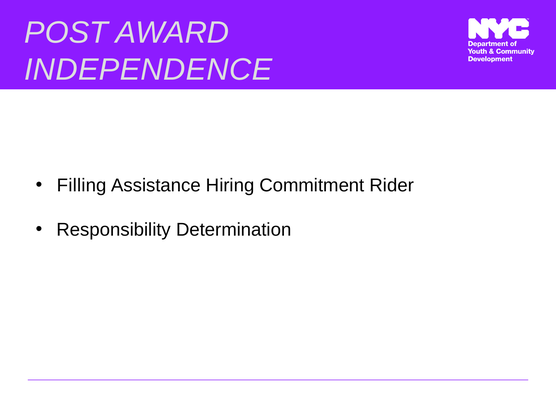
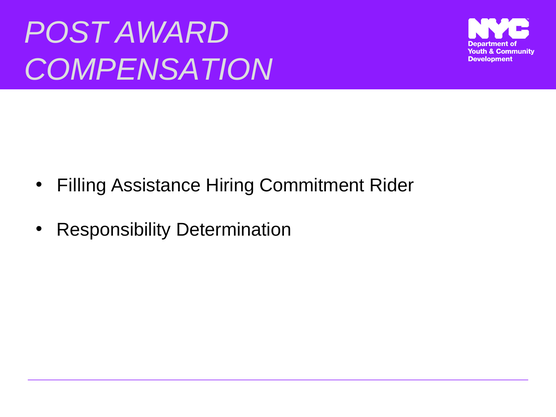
INDEPENDENCE: INDEPENDENCE -> COMPENSATION
